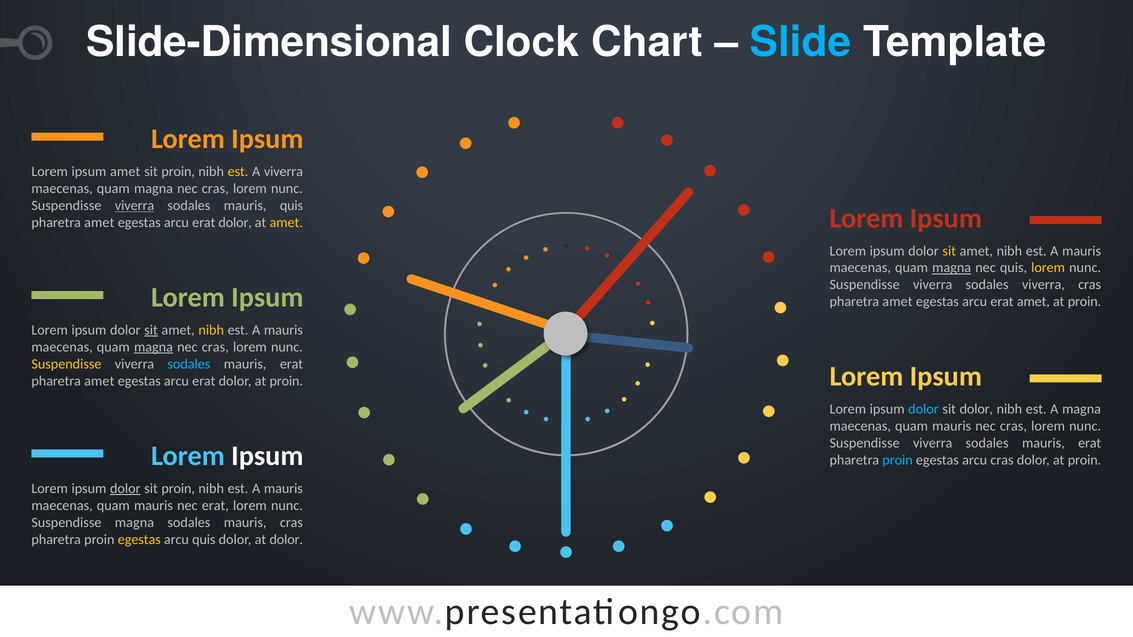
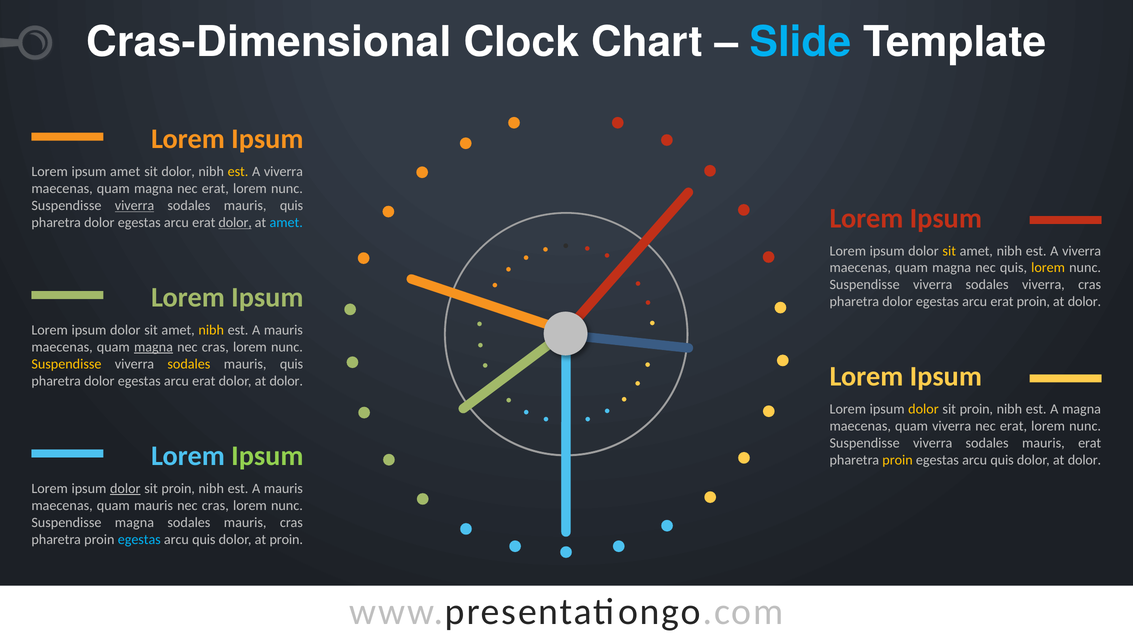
Slide-Dimensional: Slide-Dimensional -> Cras-Dimensional
proin at (178, 172): proin -> dolor
cras at (215, 189): cras -> erat
amet at (99, 223): amet -> dolor
dolor at (235, 223) underline: none -> present
amet at (286, 223) colour: yellow -> light blue
mauris at (1082, 251): mauris -> viverra
magna at (952, 268) underline: present -> none
amet at (897, 302): amet -> dolor
erat amet: amet -> proin
proin at (1084, 302): proin -> dolor
sit at (151, 330) underline: present -> none
sodales at (189, 364) colour: light blue -> yellow
erat at (291, 364): erat -> quis
amet at (99, 381): amet -> dolor
erat dolor at proin: proin -> dolor
dolor at (923, 409) colour: light blue -> yellow
dolor at (976, 409): dolor -> proin
mauris at (952, 426): mauris -> viverra
cras at (1013, 426): cras -> erat
Ipsum at (267, 456) colour: white -> light green
proin at (898, 460) colour: light blue -> yellow
cras at (1002, 460): cras -> quis
proin at (1084, 460): proin -> dolor
erat at (215, 506): erat -> cras
egestas at (139, 540) colour: yellow -> light blue
at dolor: dolor -> proin
